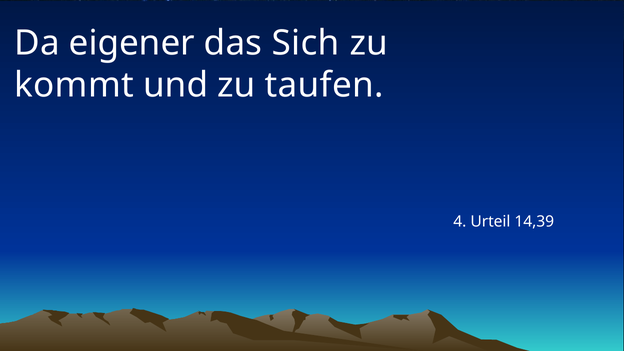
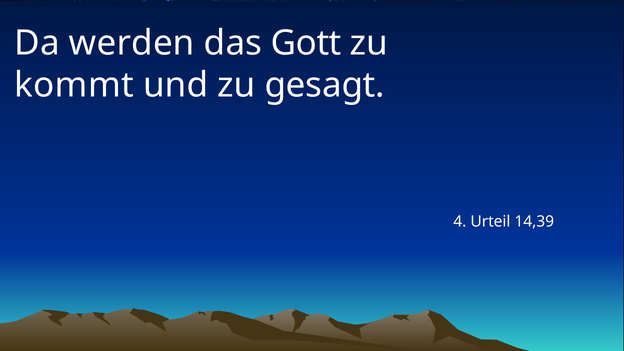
eigener: eigener -> werden
Sich: Sich -> Gott
taufen: taufen -> gesagt
